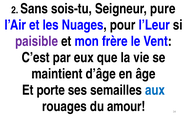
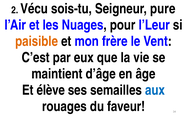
Sans: Sans -> Vécu
paisible colour: purple -> orange
porte: porte -> élève
amour: amour -> faveur
